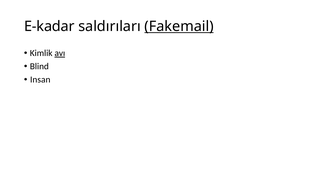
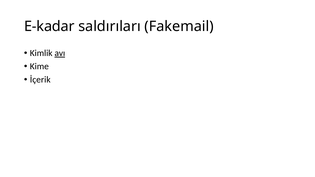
Fakemail underline: present -> none
Blind: Blind -> Kime
Insan: Insan -> İçerik
